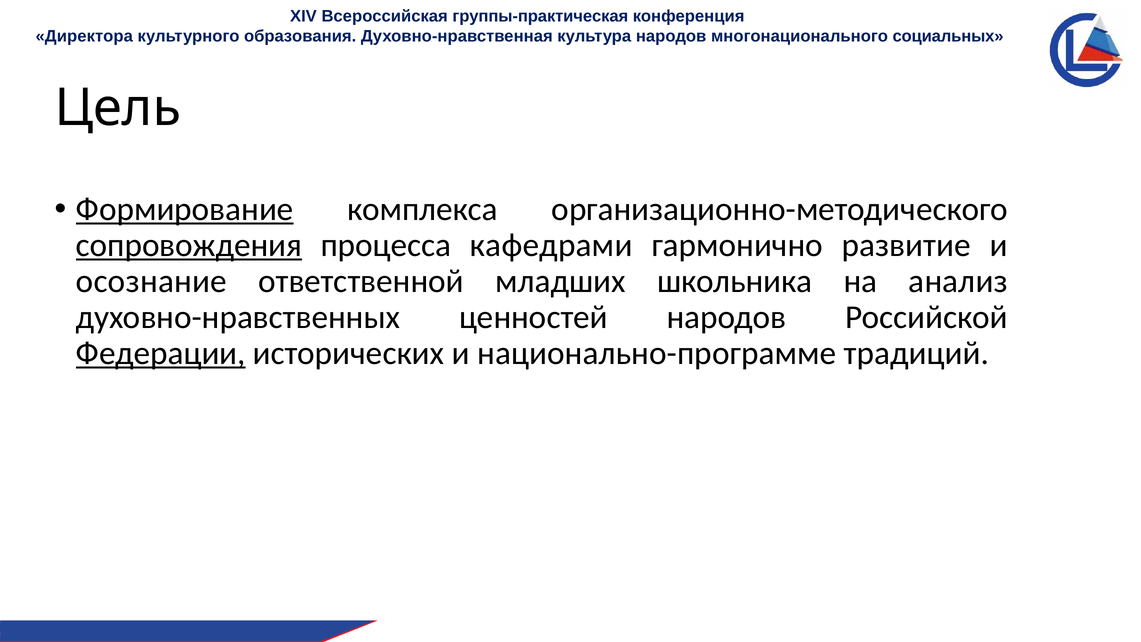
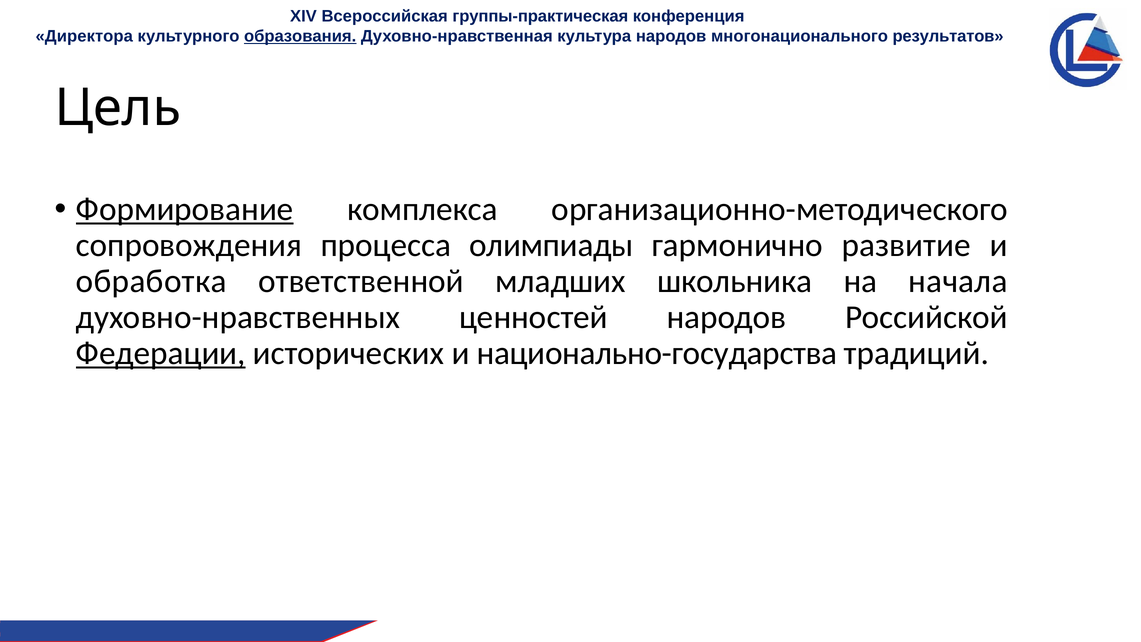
образования underline: none -> present
социальных: социальных -> результатов
сопровождения underline: present -> none
кафедрами: кафедрами -> олимпиады
осознание: осознание -> обработка
анализ: анализ -> начала
национально-программе: национально-программе -> национально-государства
